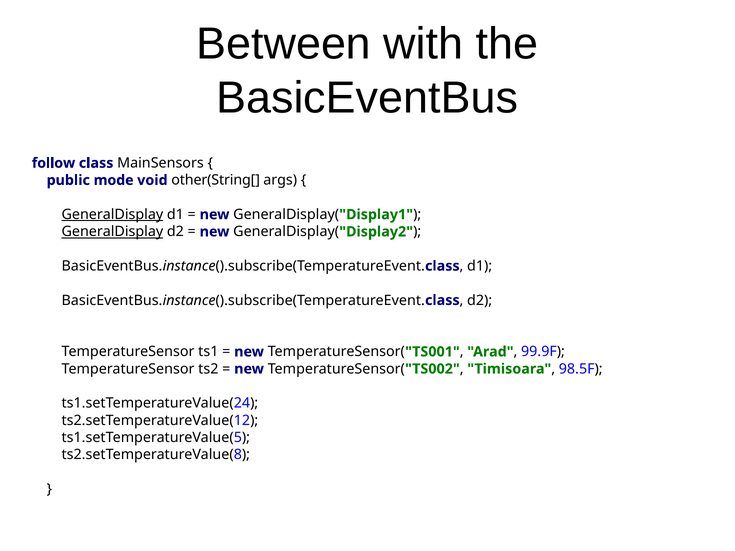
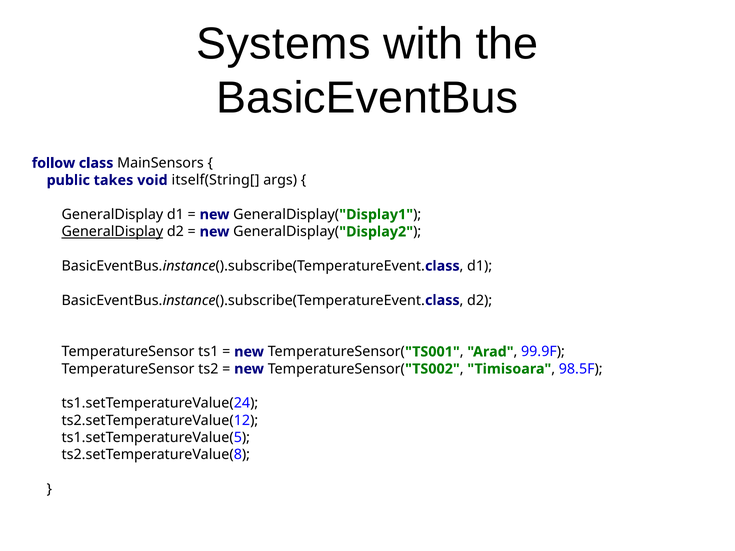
Between: Between -> Systems
mode: mode -> takes
other(String[: other(String[ -> itself(String[
GeneralDisplay at (112, 215) underline: present -> none
